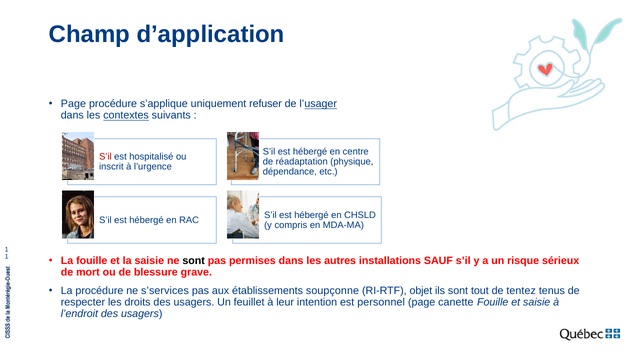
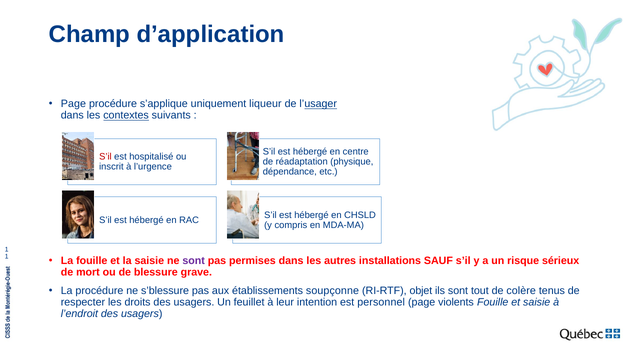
refuser: refuser -> liqueur
sont at (194, 261) colour: black -> purple
s’services: s’services -> s’blessure
tentez: tentez -> colère
canette: canette -> violents
